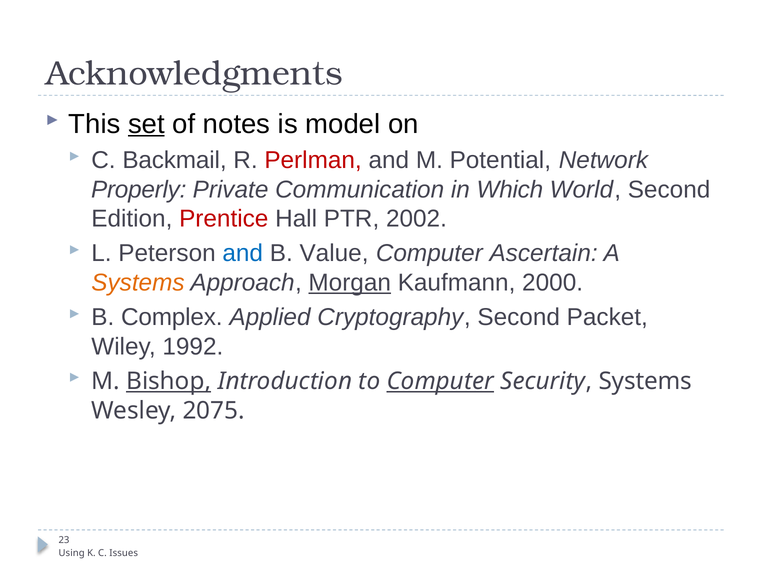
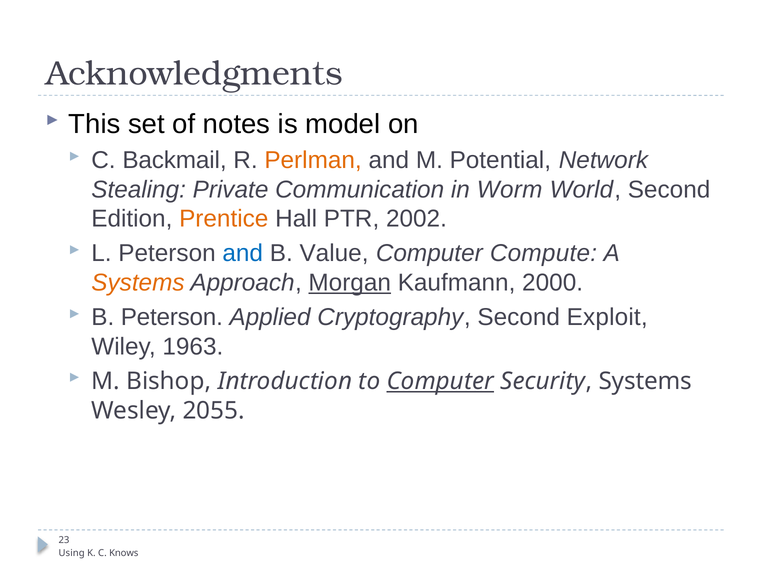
set underline: present -> none
Perlman colour: red -> orange
Properly: Properly -> Stealing
Which: Which -> Worm
Prentice colour: red -> orange
Ascertain: Ascertain -> Compute
B Complex: Complex -> Peterson
Packet: Packet -> Exploit
1992: 1992 -> 1963
Bishop underline: present -> none
2075: 2075 -> 2055
Issues: Issues -> Knows
